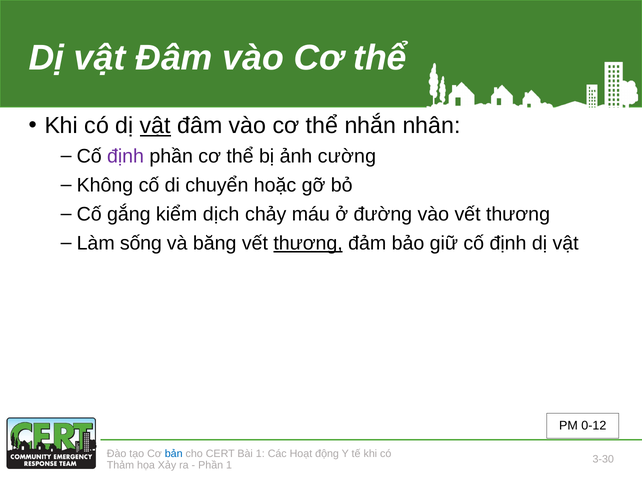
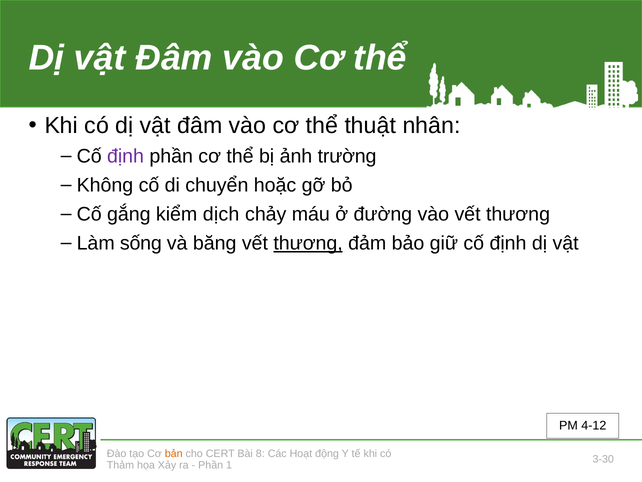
vật at (155, 126) underline: present -> none
nhắn: nhắn -> thuật
cường: cường -> trường
0-12: 0-12 -> 4-12
bản colour: blue -> orange
Bài 1: 1 -> 8
